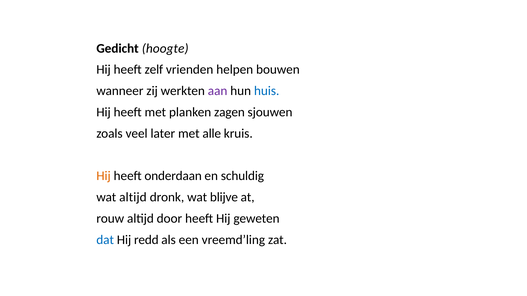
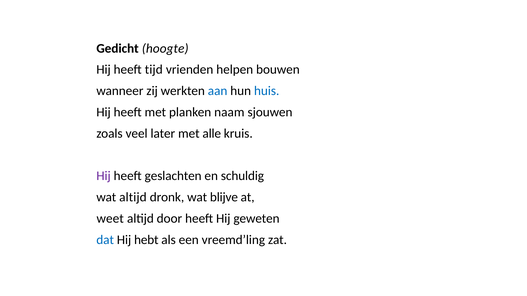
zelf: zelf -> tijd
aan colour: purple -> blue
zagen: zagen -> naam
Hij at (104, 176) colour: orange -> purple
onderdaan: onderdaan -> geslachten
rouw: rouw -> weet
redd: redd -> hebt
